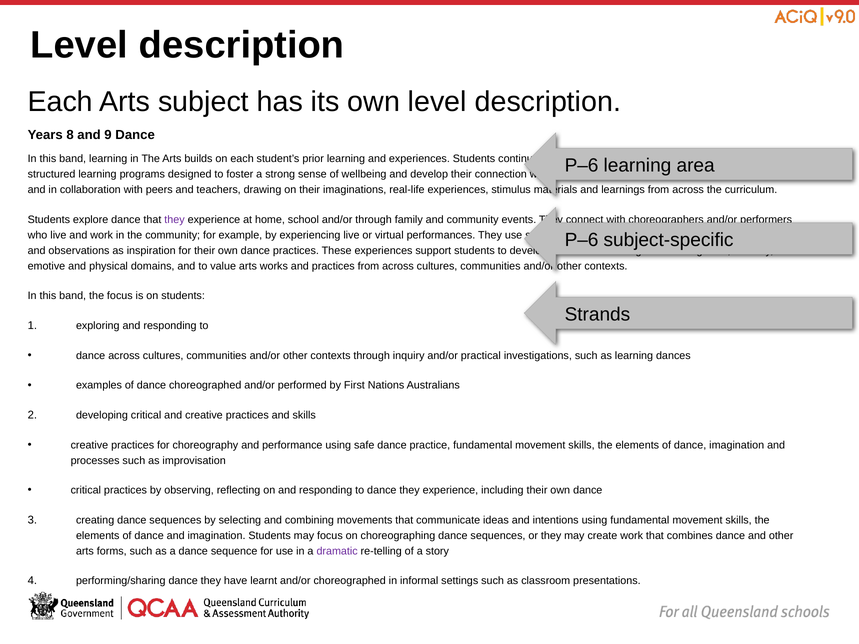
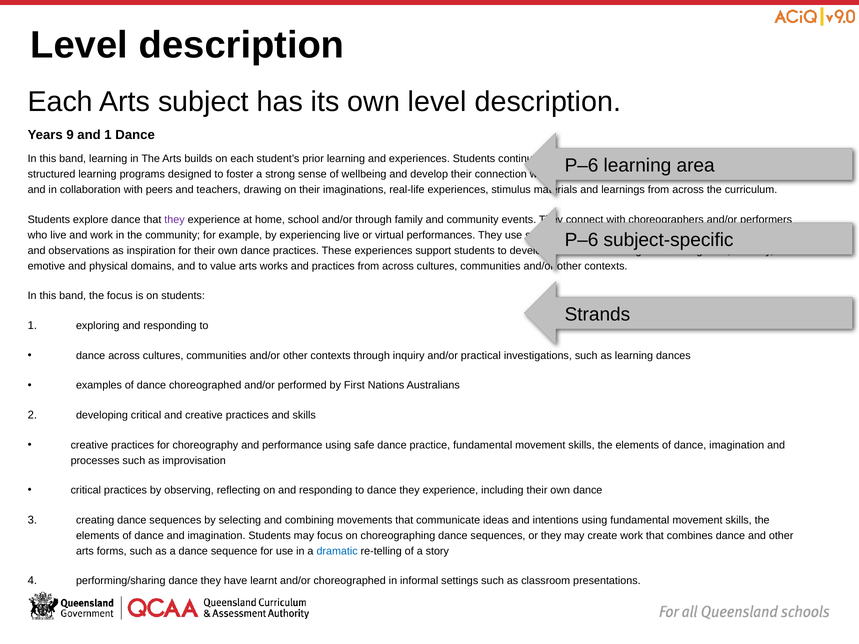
8: 8 -> 9
and 9: 9 -> 1
dramatic colour: purple -> blue
